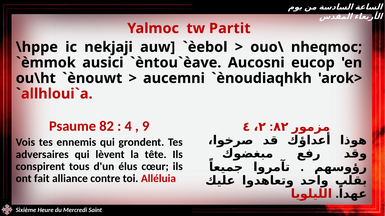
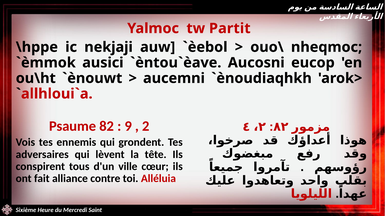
4: 4 -> 9
9: 9 -> 2
élus: élus -> ville
